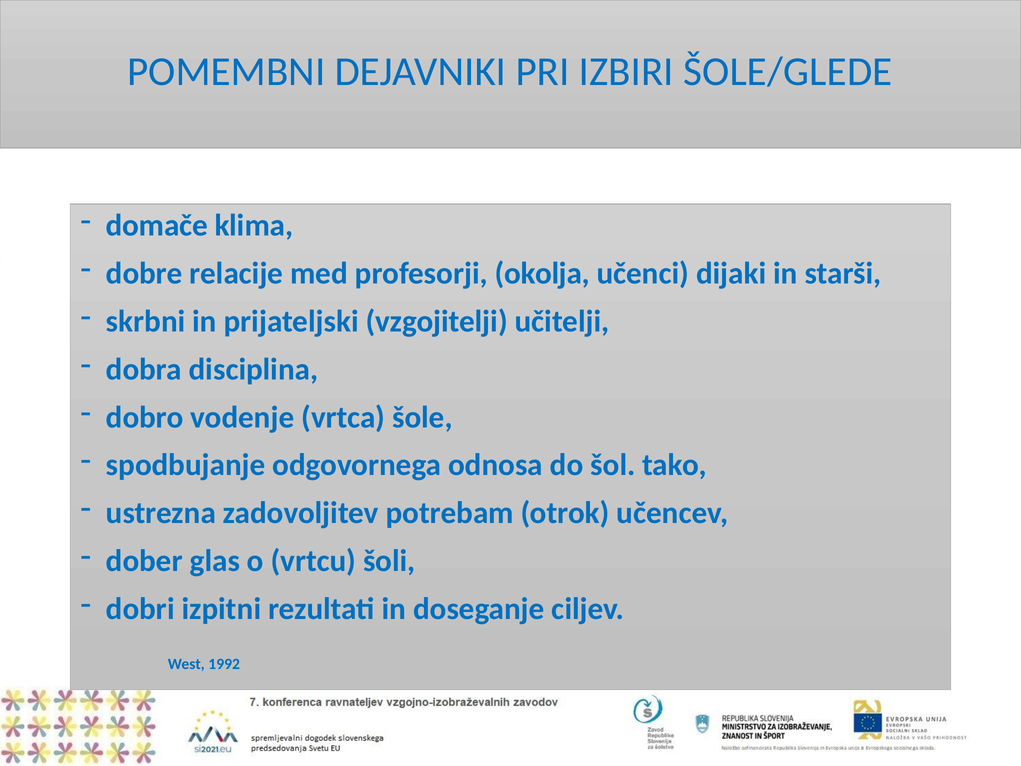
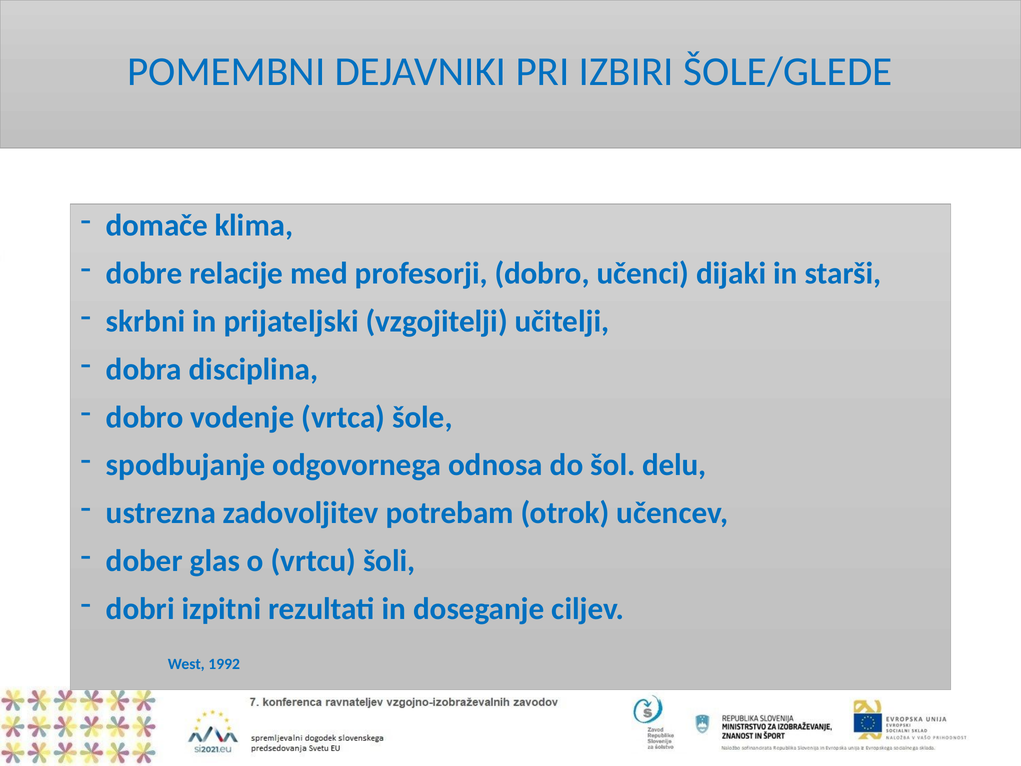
profesorji okolja: okolja -> dobro
tako: tako -> delu
